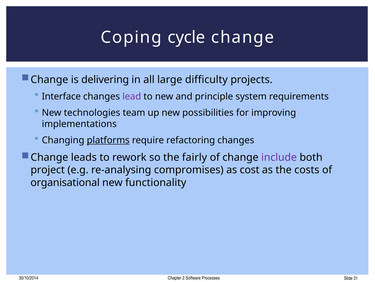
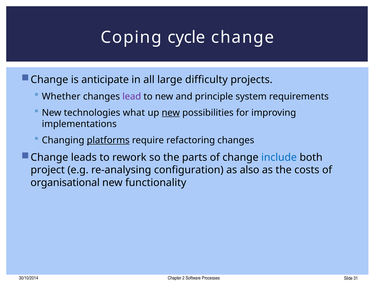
delivering: delivering -> anticipate
Interface: Interface -> Whether
team: team -> what
new at (171, 112) underline: none -> present
fairly: fairly -> parts
include colour: purple -> blue
compromises: compromises -> configuration
cost: cost -> also
